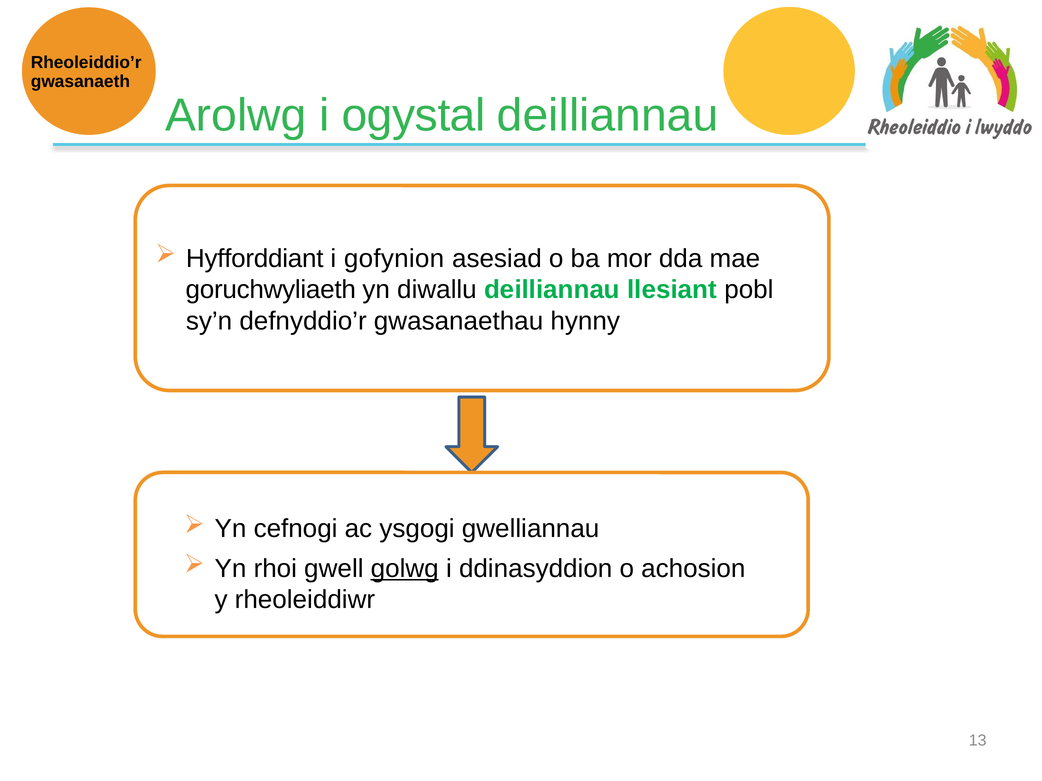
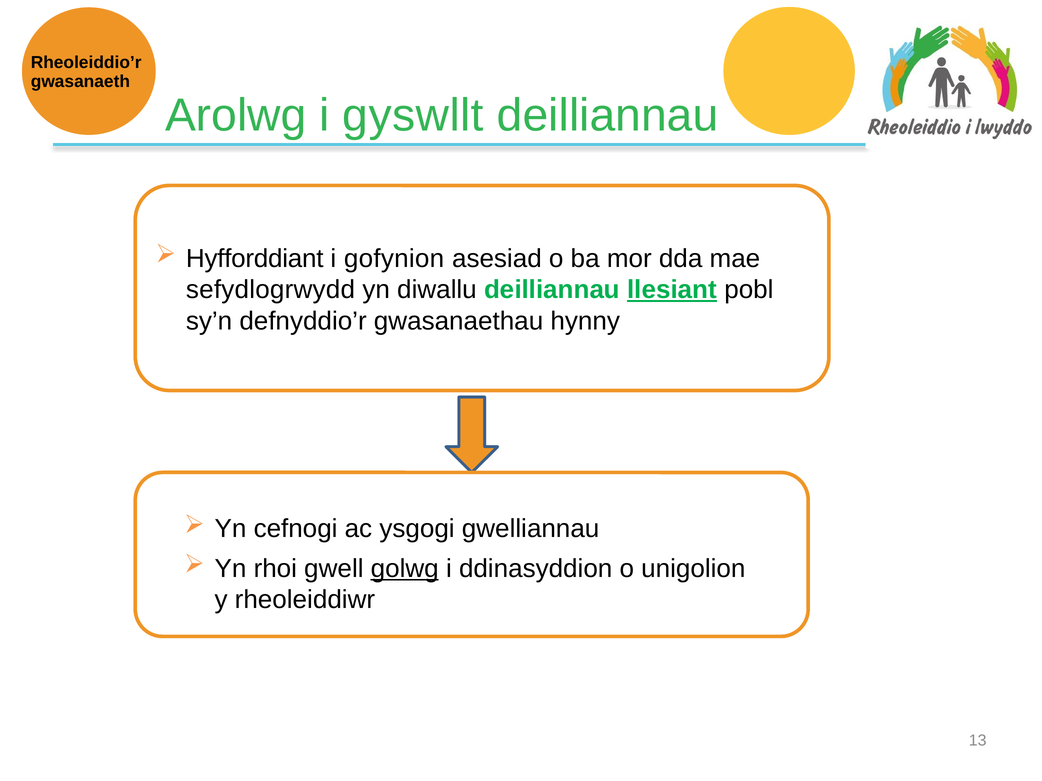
ogystal: ogystal -> gyswllt
goruchwyliaeth: goruchwyliaeth -> sefydlogrwydd
llesiant underline: none -> present
achosion: achosion -> unigolion
